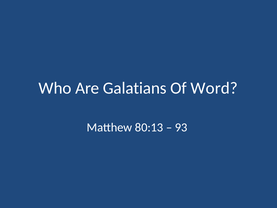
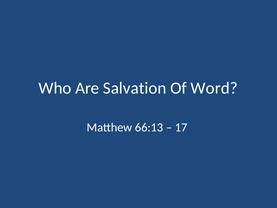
Galatians: Galatians -> Salvation
80:13: 80:13 -> 66:13
93: 93 -> 17
